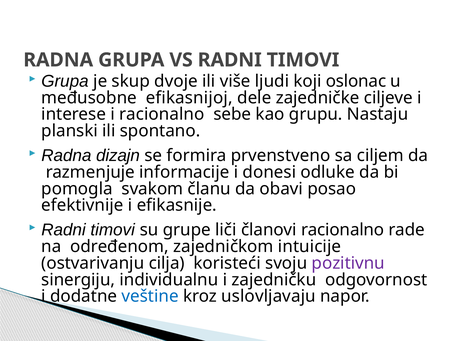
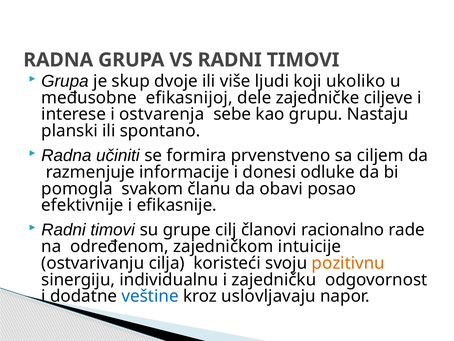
oslonac: oslonac -> ukoliko
i racionalno: racionalno -> ostvarenja
dizajn: dizajn -> učiniti
liči: liči -> cilj
pozitivnu colour: purple -> orange
